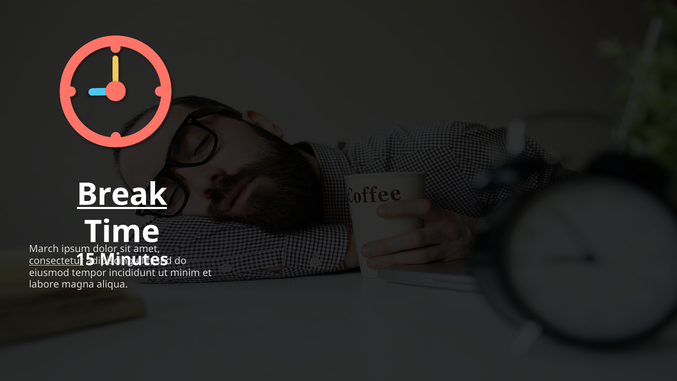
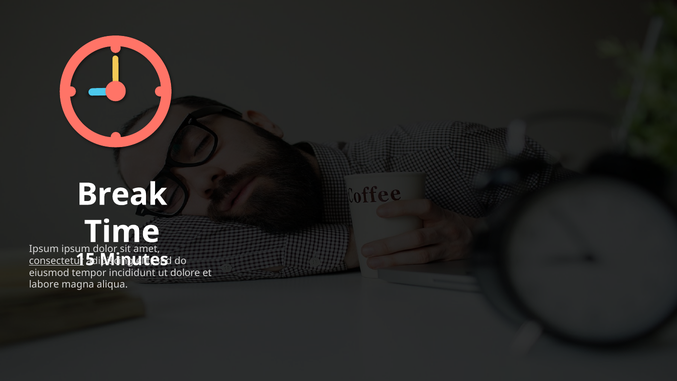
Break underline: present -> none
March at (44, 249): March -> Ipsum
minim: minim -> dolore
